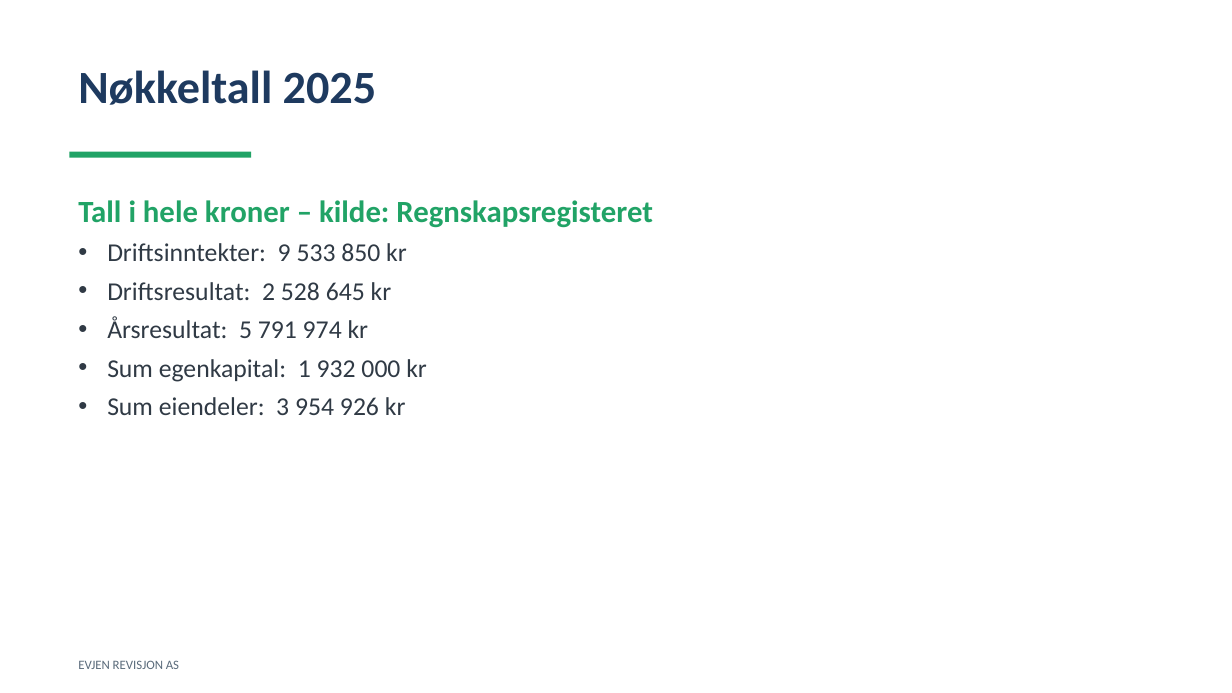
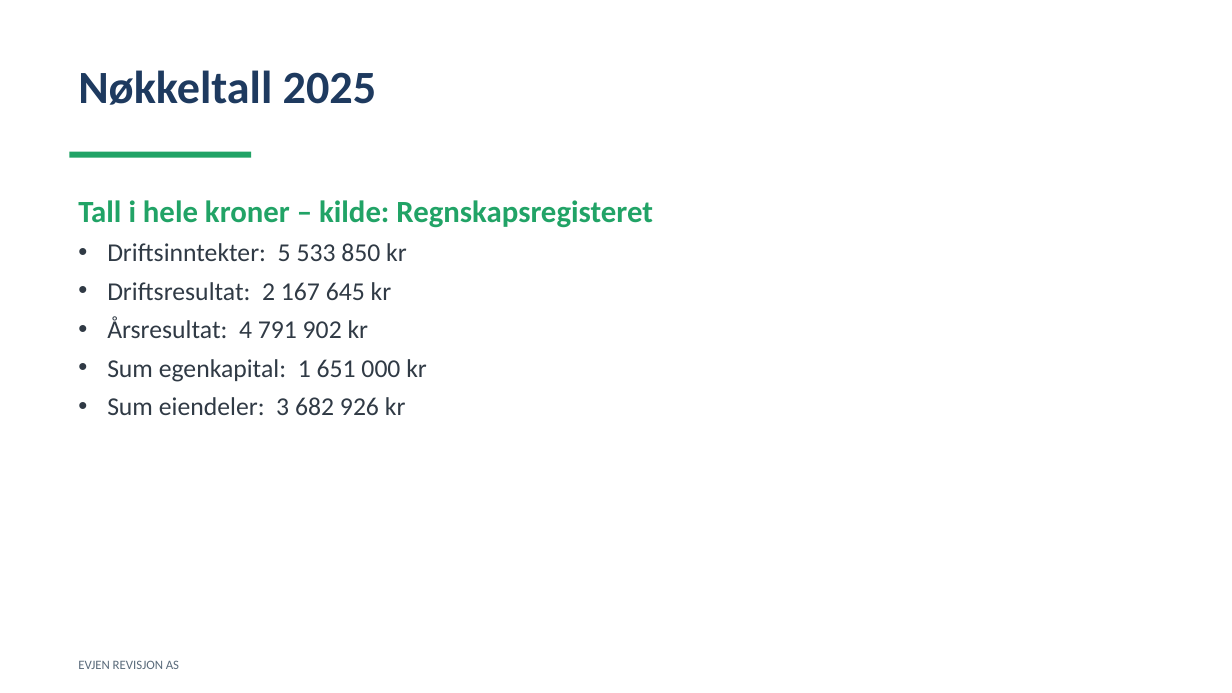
9: 9 -> 5
528: 528 -> 167
5: 5 -> 4
974: 974 -> 902
932: 932 -> 651
954: 954 -> 682
